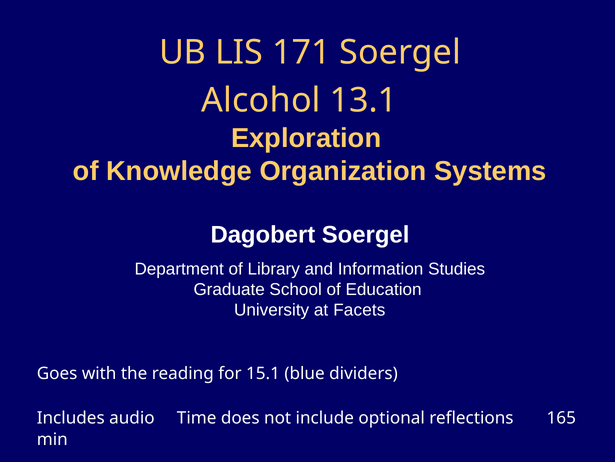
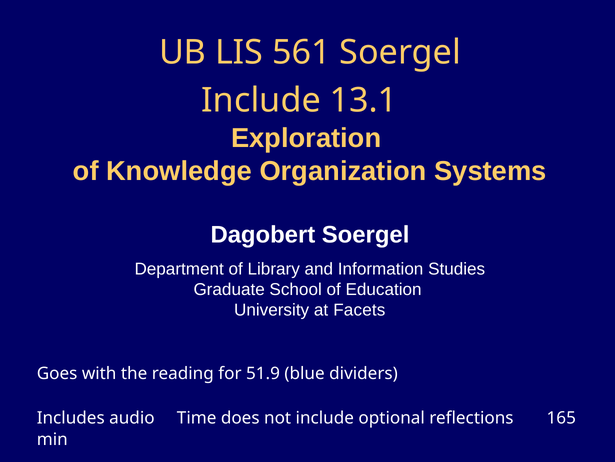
171: 171 -> 561
Alcohol at (261, 100): Alcohol -> Include
15.1: 15.1 -> 51.9
